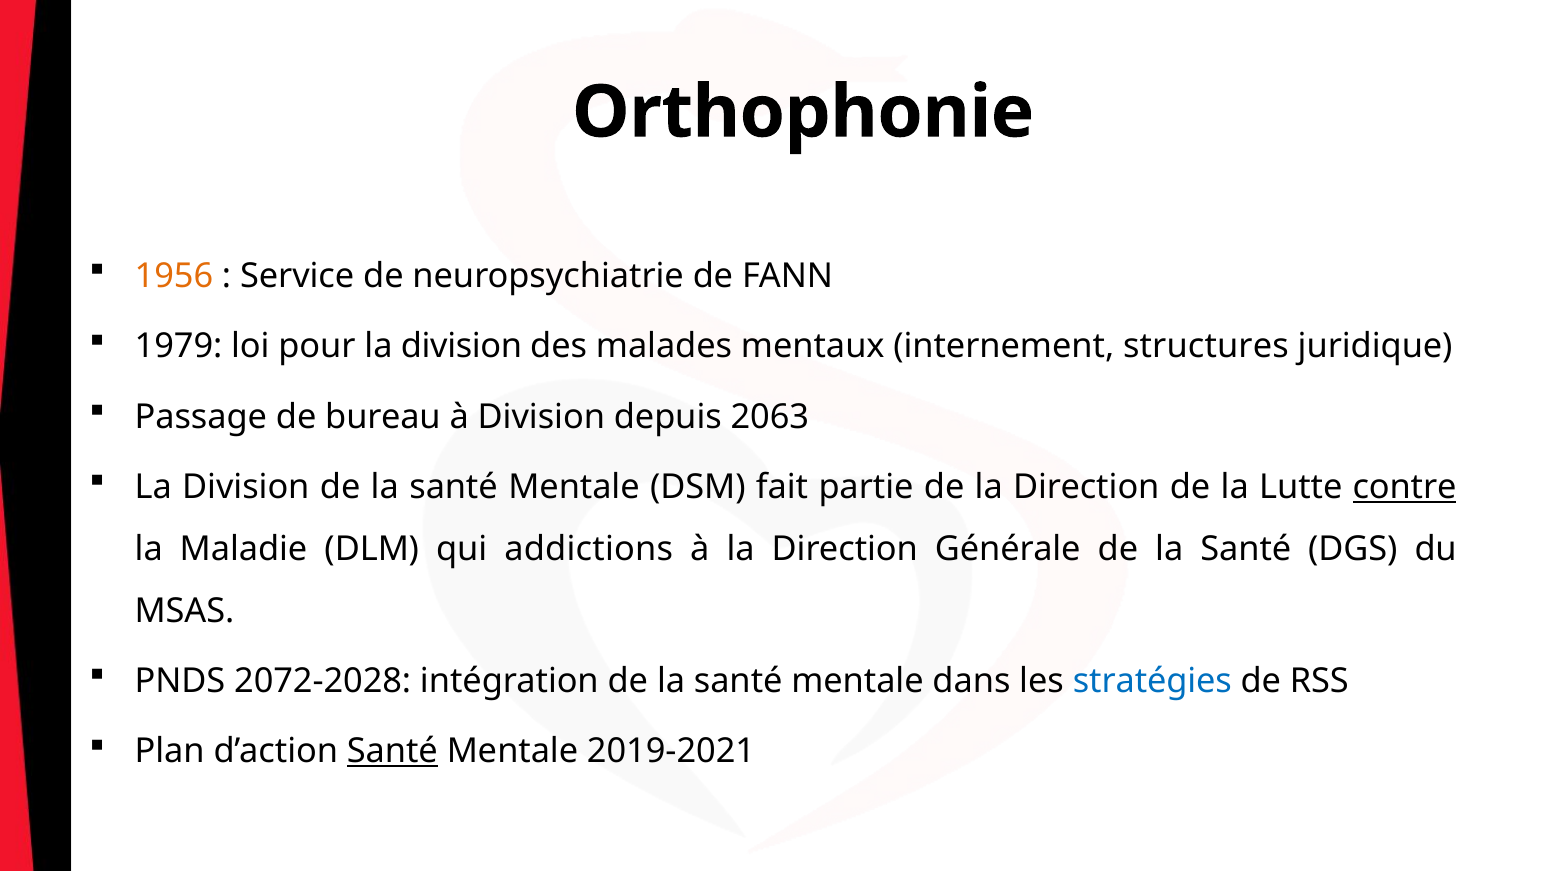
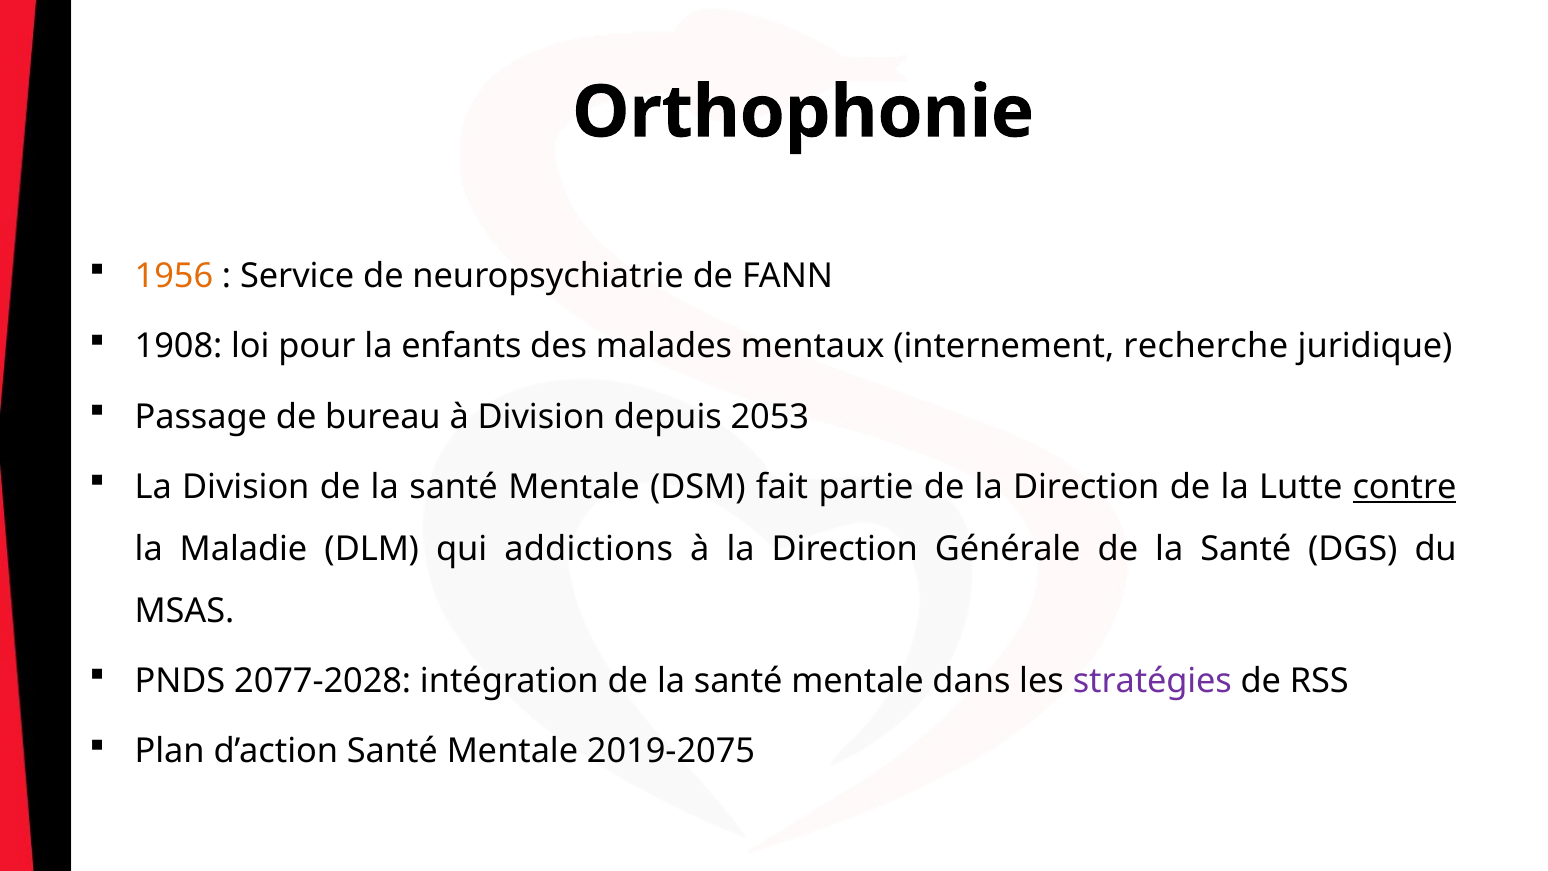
1979: 1979 -> 1908
pour la division: division -> enfants
structures: structures -> recherche
2063: 2063 -> 2053
2072-2028: 2072-2028 -> 2077-2028
stratégies colour: blue -> purple
Santé at (392, 751) underline: present -> none
2019-2021: 2019-2021 -> 2019-2075
